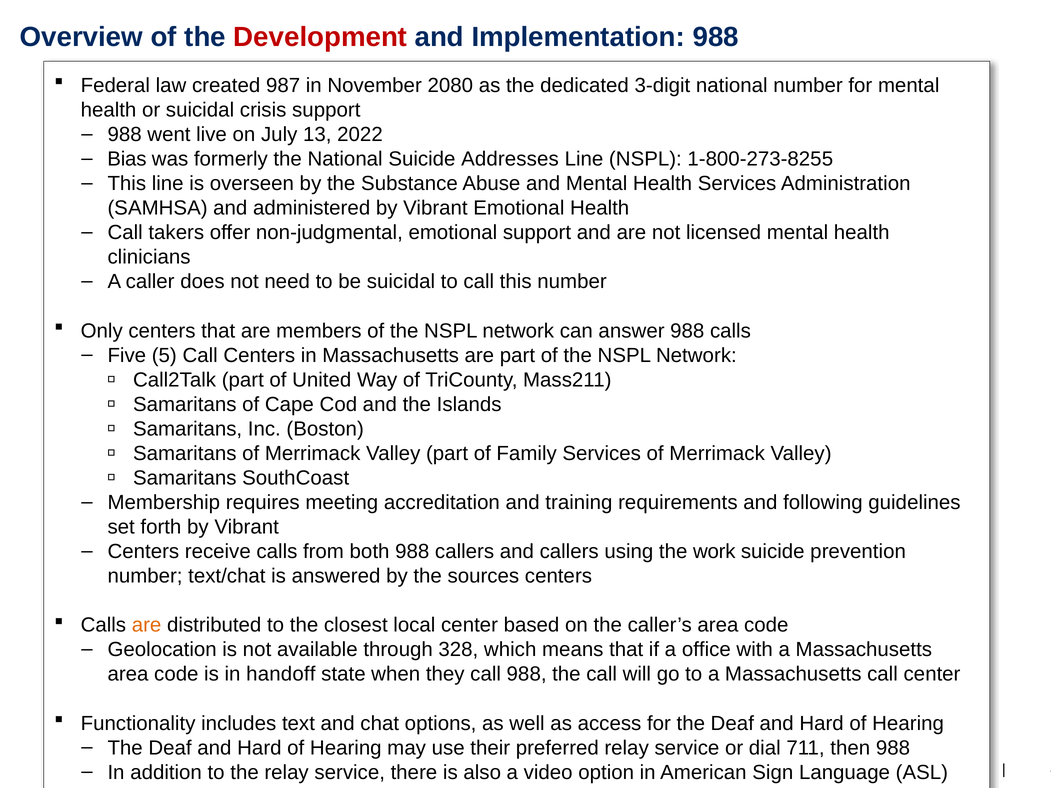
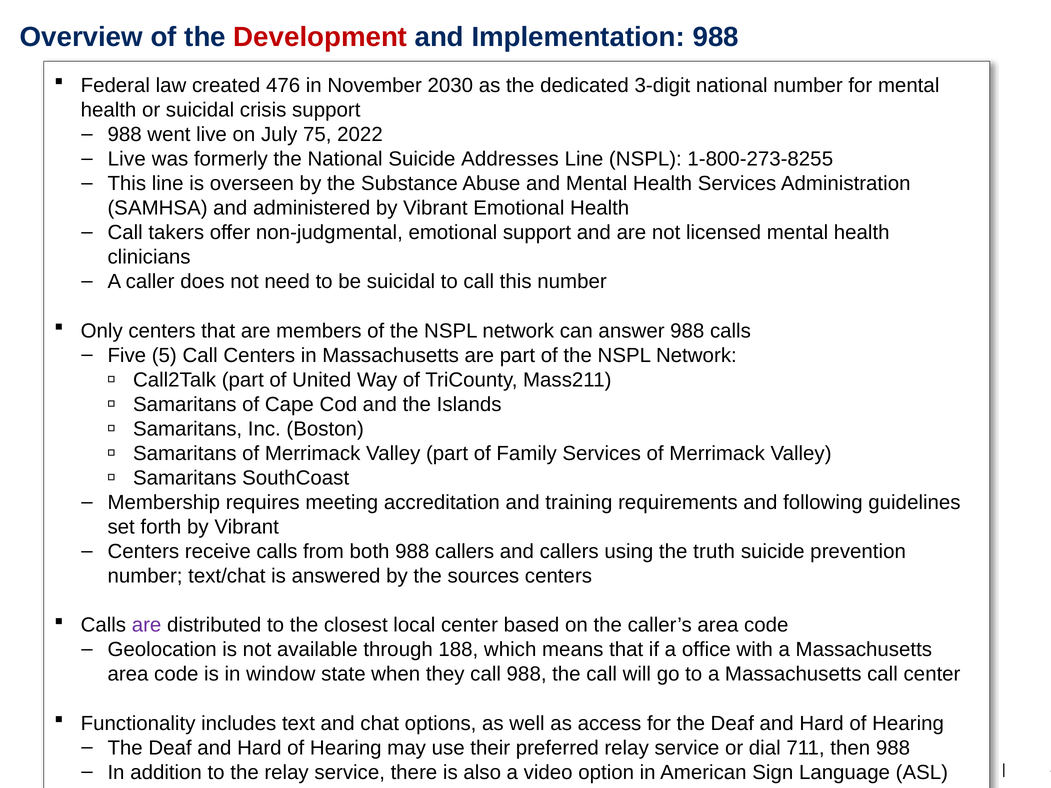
987: 987 -> 476
2080: 2080 -> 2030
13: 13 -> 75
Bias at (127, 159): Bias -> Live
work: work -> truth
are at (147, 625) colour: orange -> purple
328: 328 -> 188
handoff: handoff -> window
